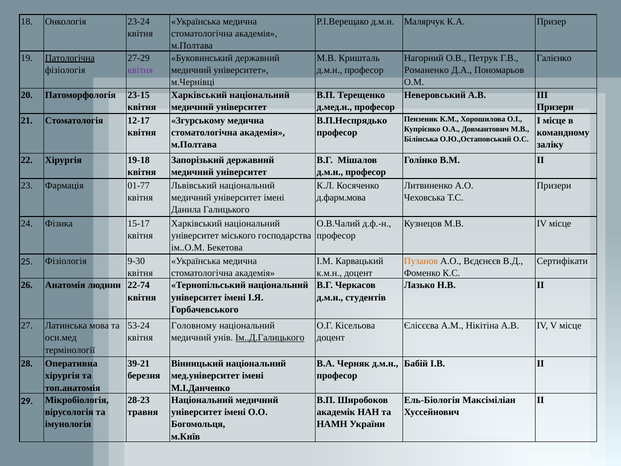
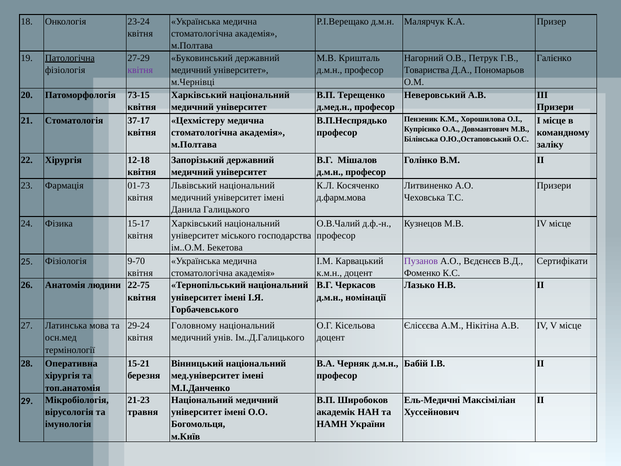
Романенко: Романенко -> Товариства
23-15: 23-15 -> 73-15
12-17: 12-17 -> 37-17
Згурському: Згурському -> Цехмістеру
19-18: 19-18 -> 12-18
01-77: 01-77 -> 01-73
Пузанов colour: orange -> purple
9-30: 9-30 -> 9-70
22-74: 22-74 -> 22-75
студентів: студентів -> номінації
53-24: 53-24 -> 29-24
Ім..Д.Галицького underline: present -> none
39-21: 39-21 -> 15-21
28-23: 28-23 -> 21-23
Ель-Біологія: Ель-Біологія -> Ель-Медичні
